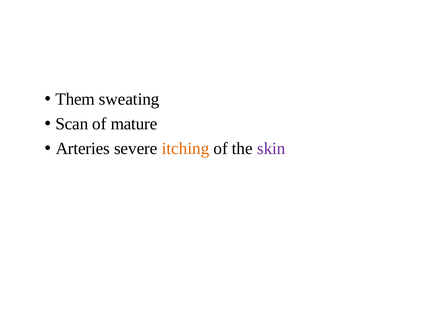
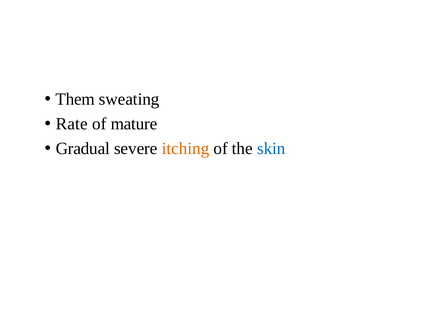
Scan: Scan -> Rate
Arteries: Arteries -> Gradual
skin colour: purple -> blue
